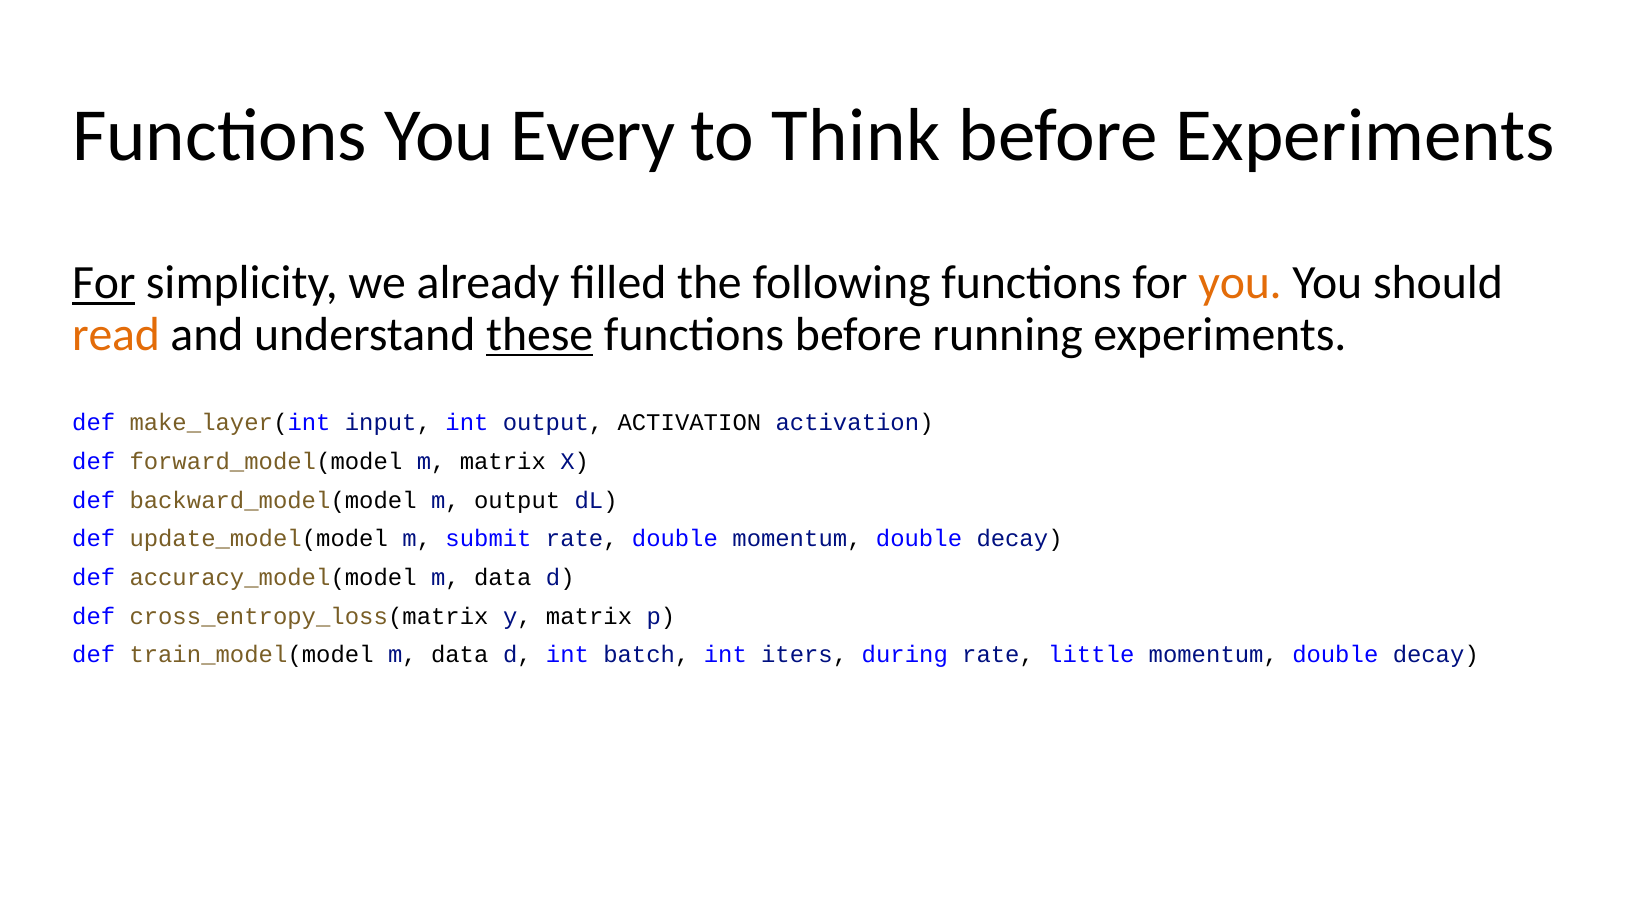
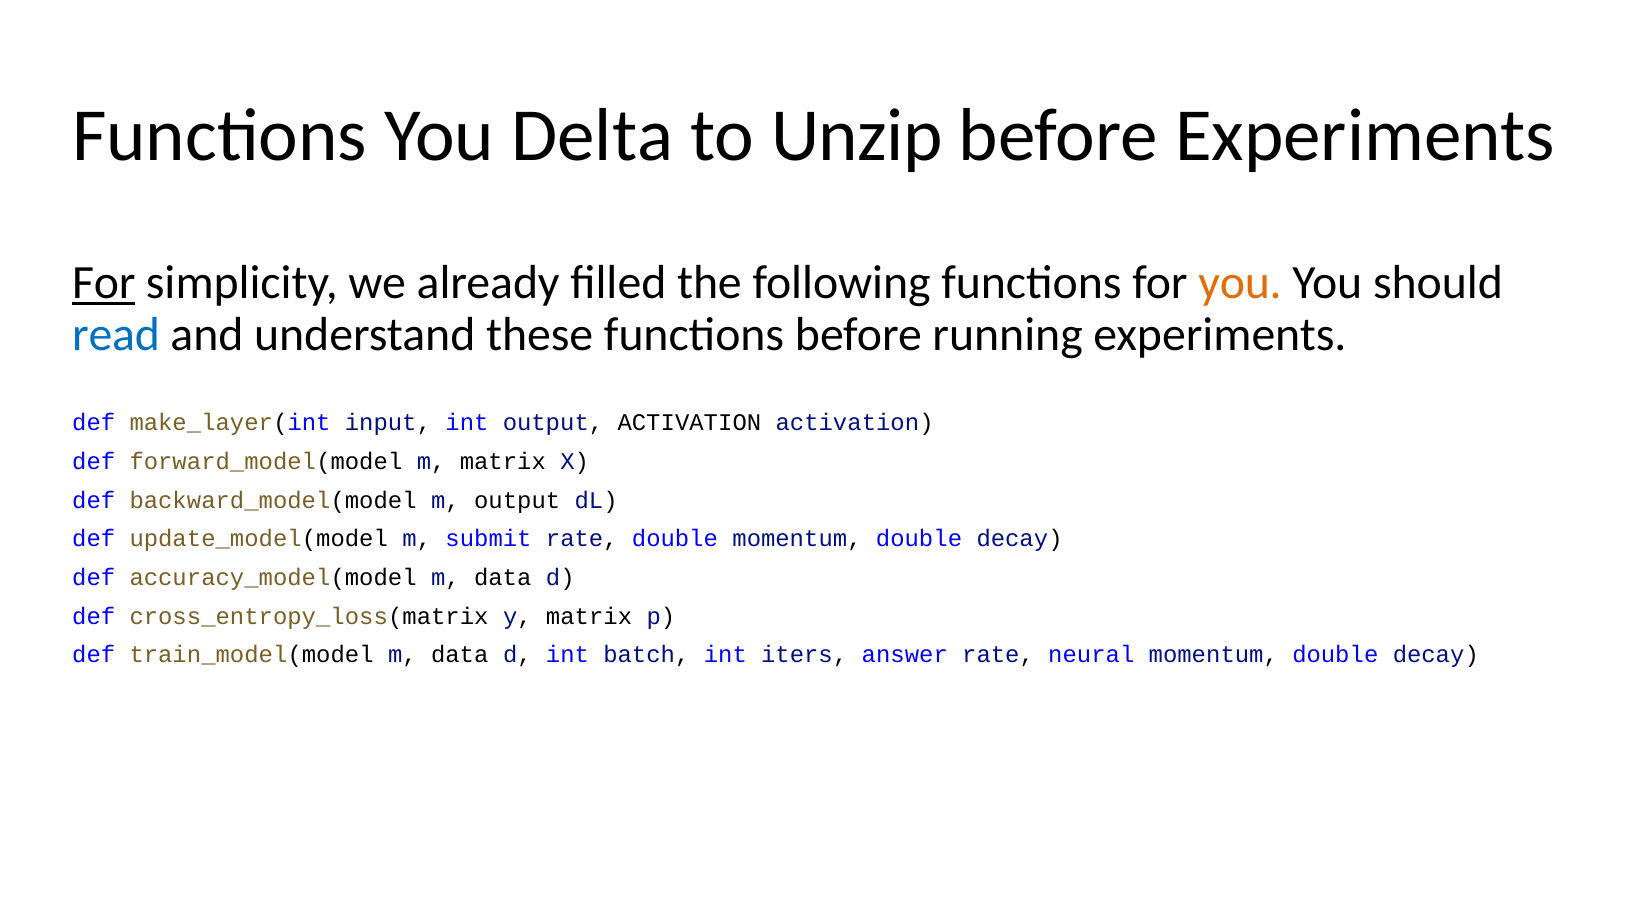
Every: Every -> Delta
Think: Think -> Unzip
read colour: orange -> blue
these underline: present -> none
during: during -> answer
little: little -> neural
